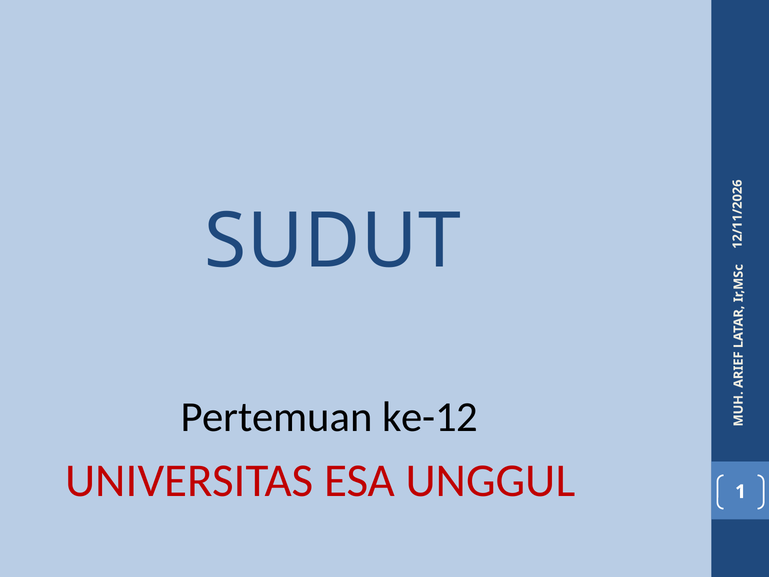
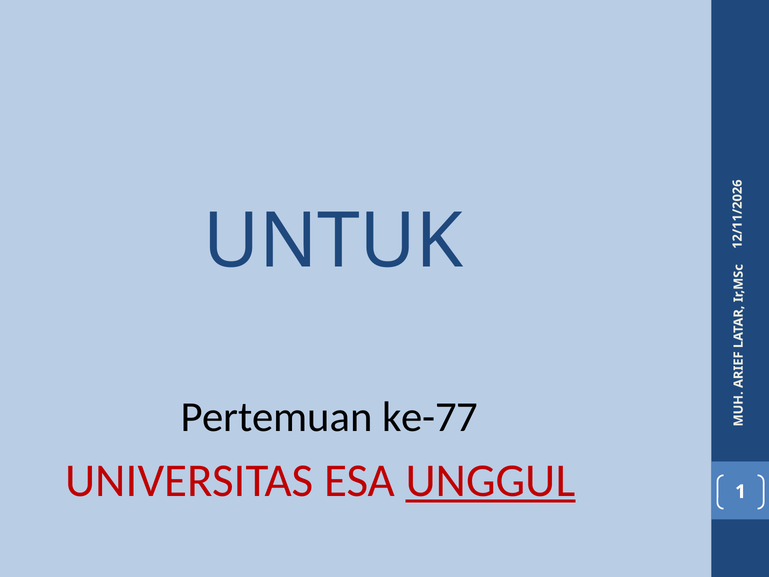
SUDUT: SUDUT -> UNTUK
ke-12: ke-12 -> ke-77
UNGGUL underline: none -> present
